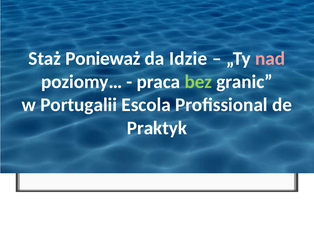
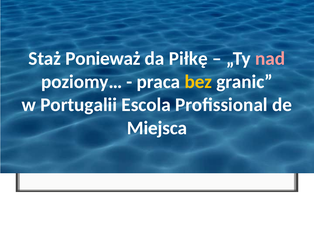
Idzie: Idzie -> Piłkę
bez colour: light green -> yellow
Praktyk: Praktyk -> Miejsca
